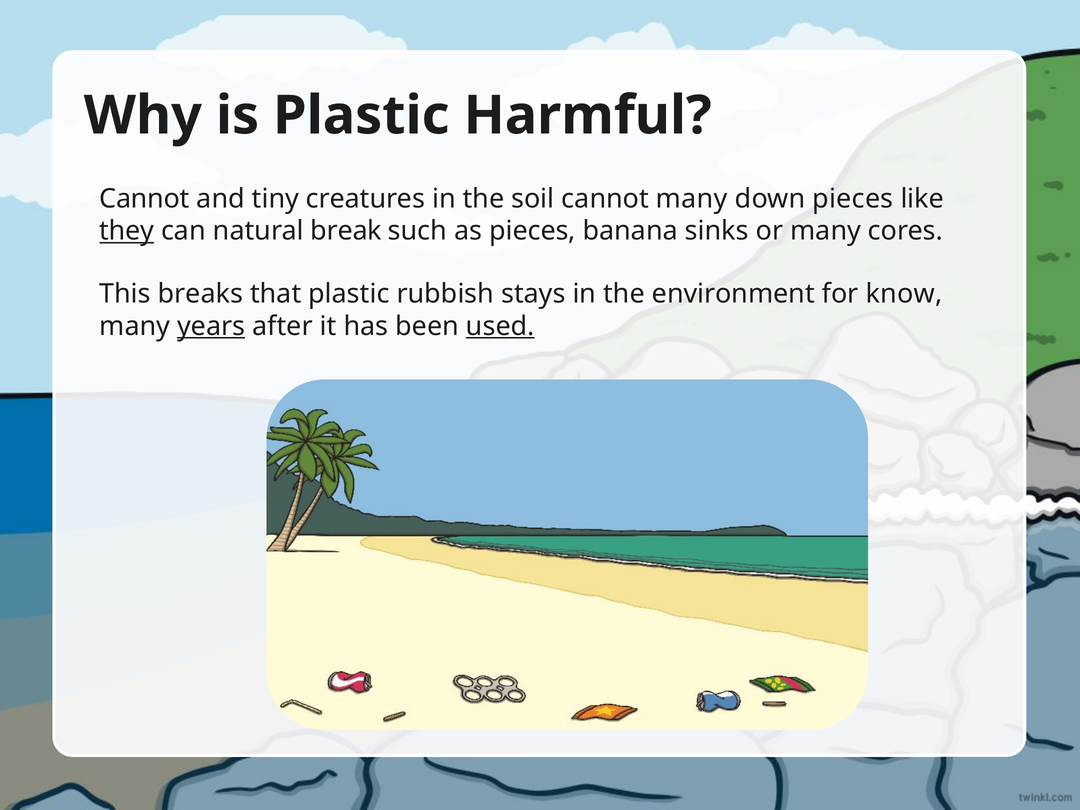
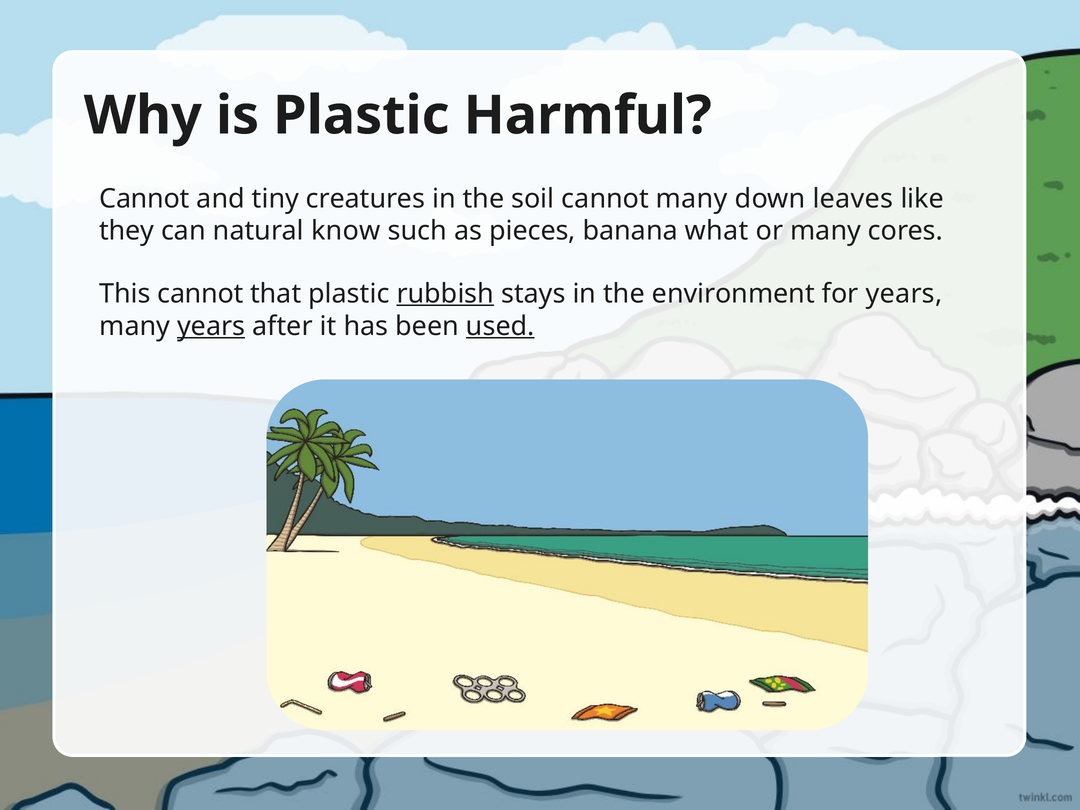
down pieces: pieces -> leaves
they underline: present -> none
break: break -> know
sinks: sinks -> what
This breaks: breaks -> cannot
rubbish underline: none -> present
for know: know -> years
